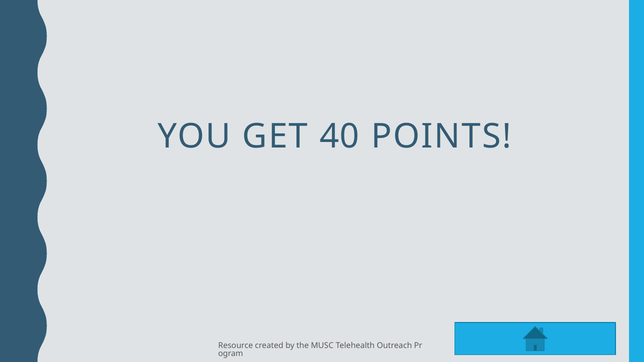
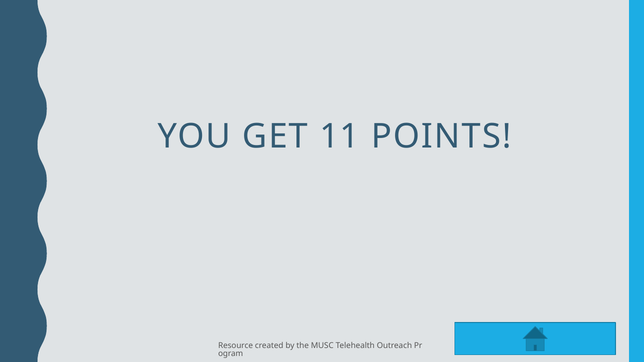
40: 40 -> 11
